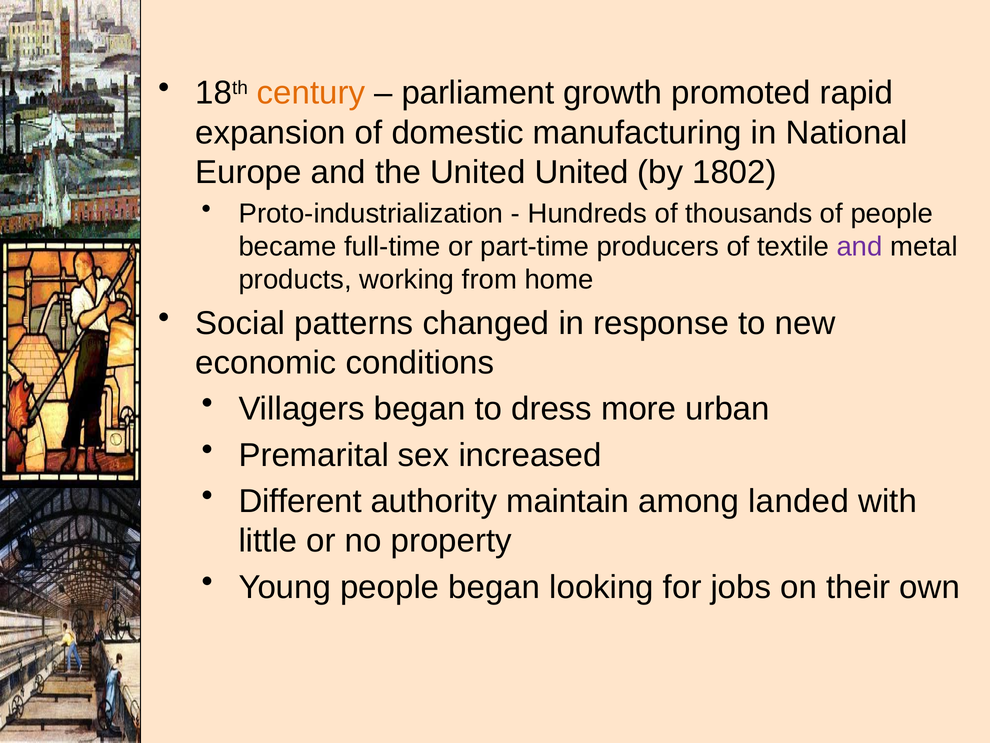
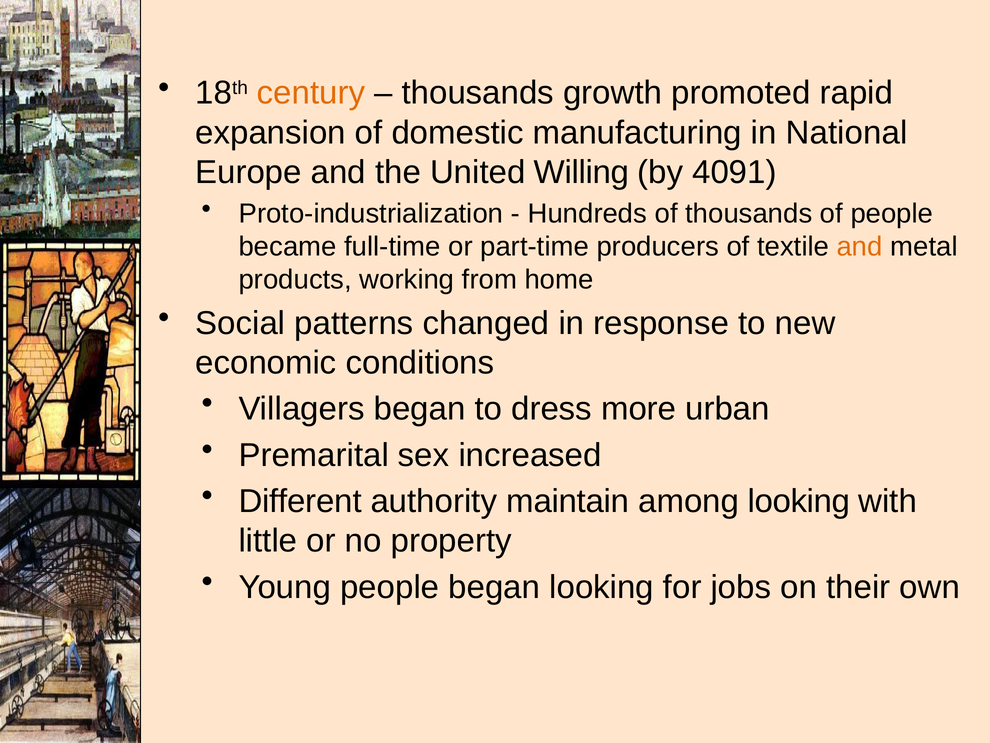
parliament at (478, 93): parliament -> thousands
United United: United -> Willing
1802: 1802 -> 4091
and at (860, 247) colour: purple -> orange
among landed: landed -> looking
